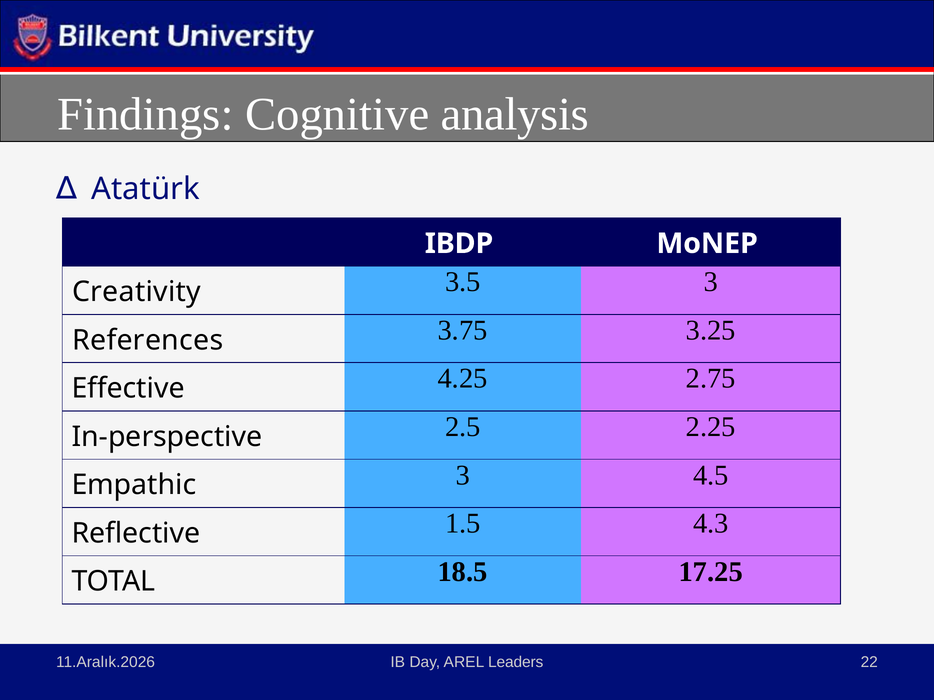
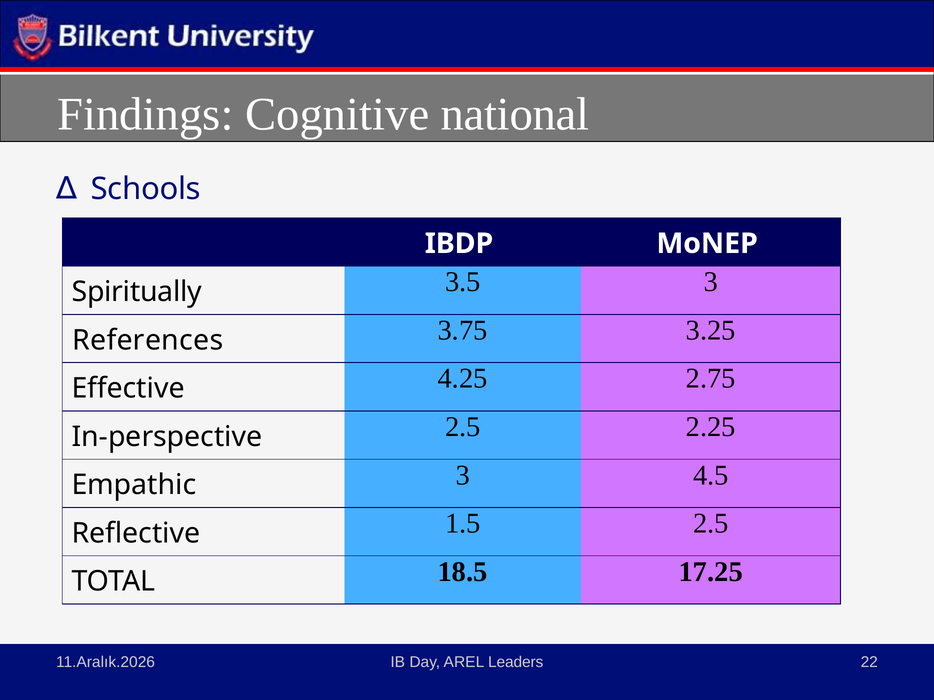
analysis: analysis -> national
Atatürk: Atatürk -> Schools
Creativity: Creativity -> Spiritually
1.5 4.3: 4.3 -> 2.5
